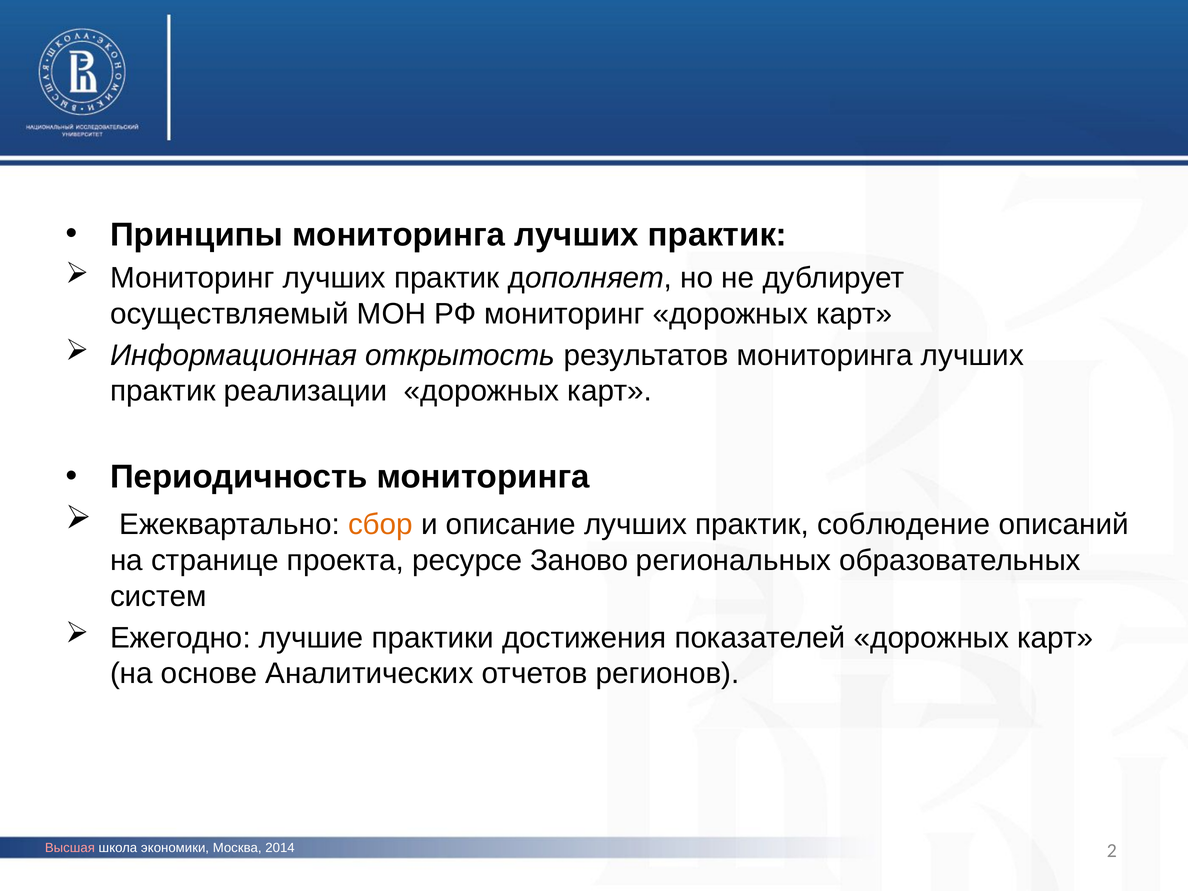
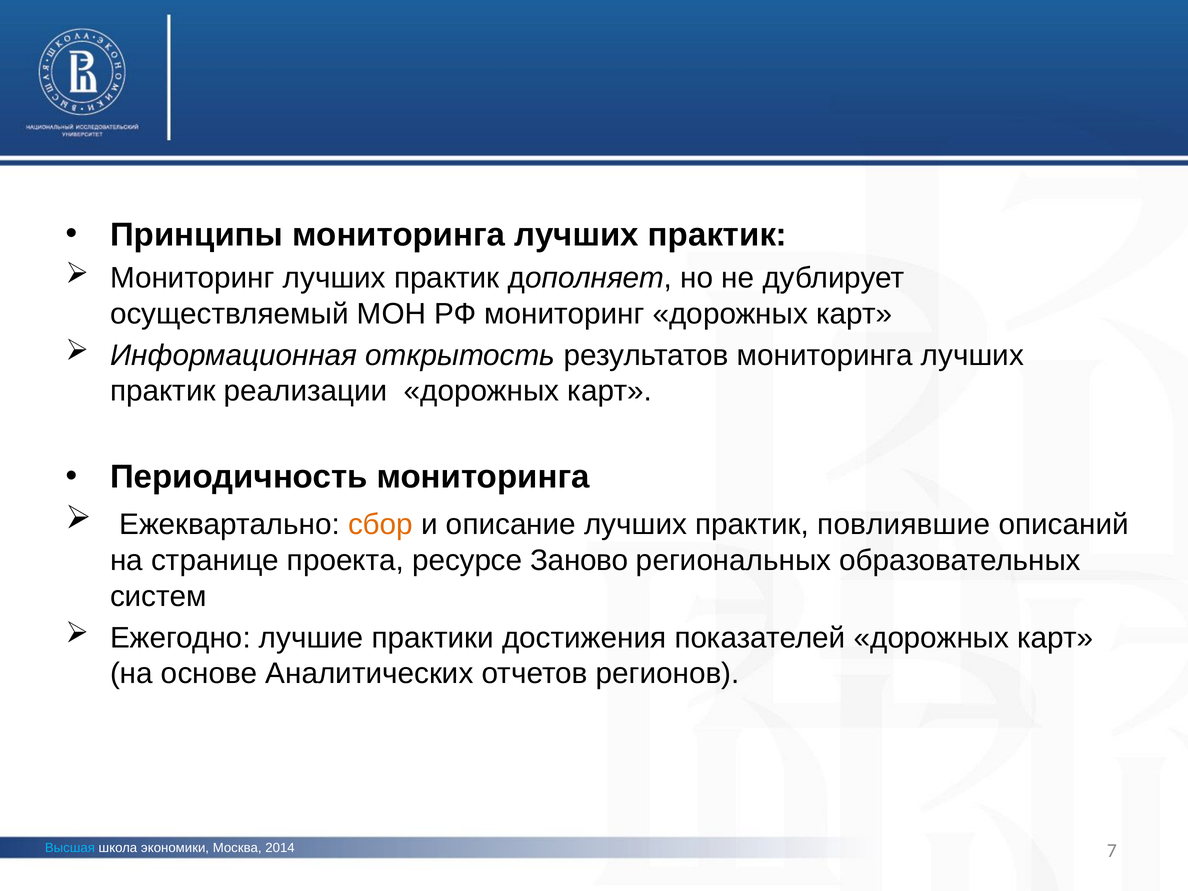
соблюдение: соблюдение -> повлиявшие
Высшая colour: pink -> light blue
2: 2 -> 7
